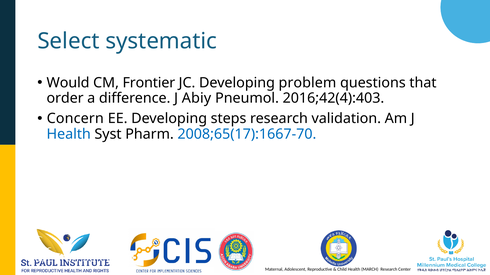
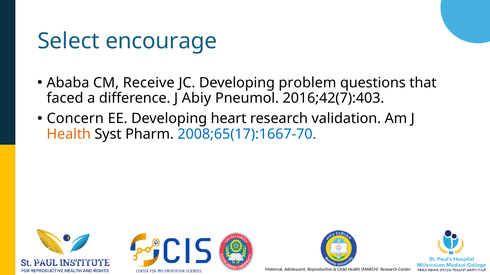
systematic: systematic -> encourage
Would: Would -> Ababa
Frontier: Frontier -> Receive
order: order -> faced
2016;42(4):403: 2016;42(4):403 -> 2016;42(7):403
steps: steps -> heart
Health at (69, 134) colour: blue -> orange
